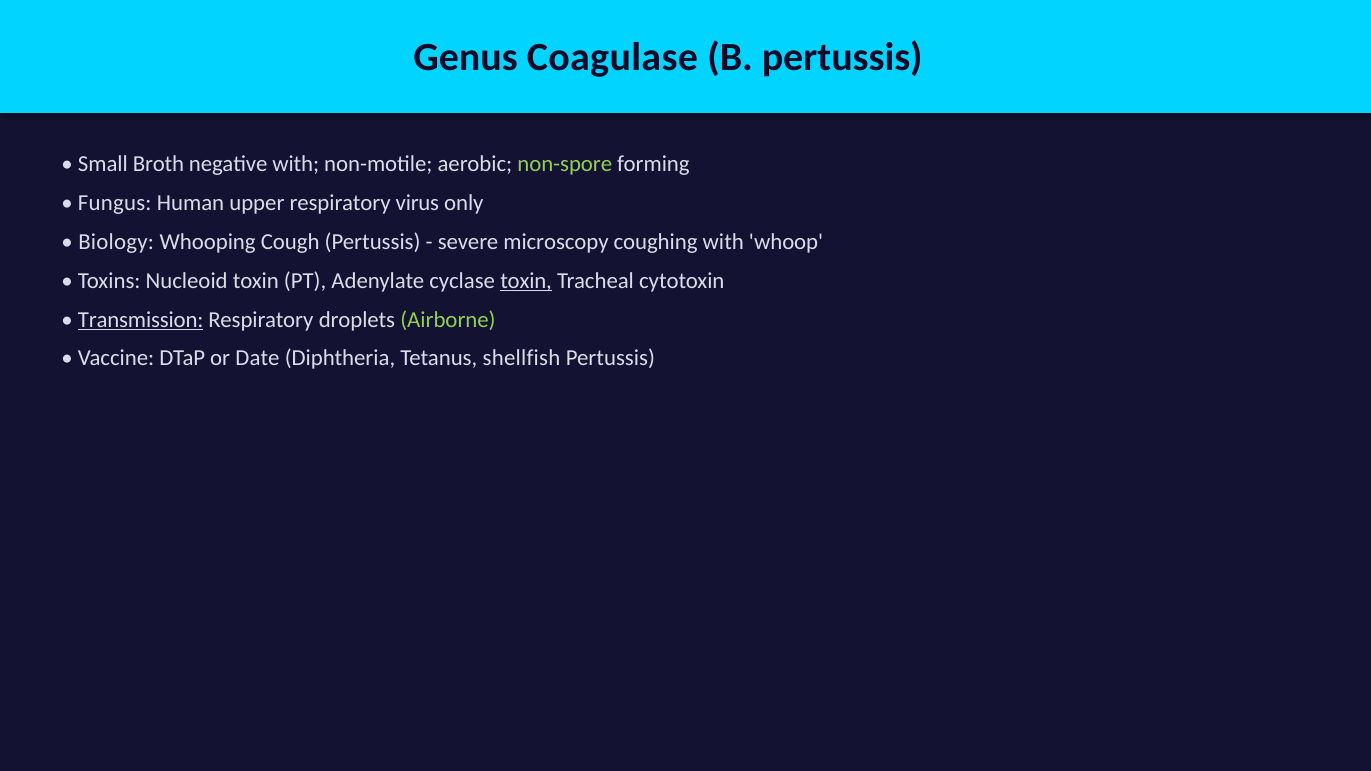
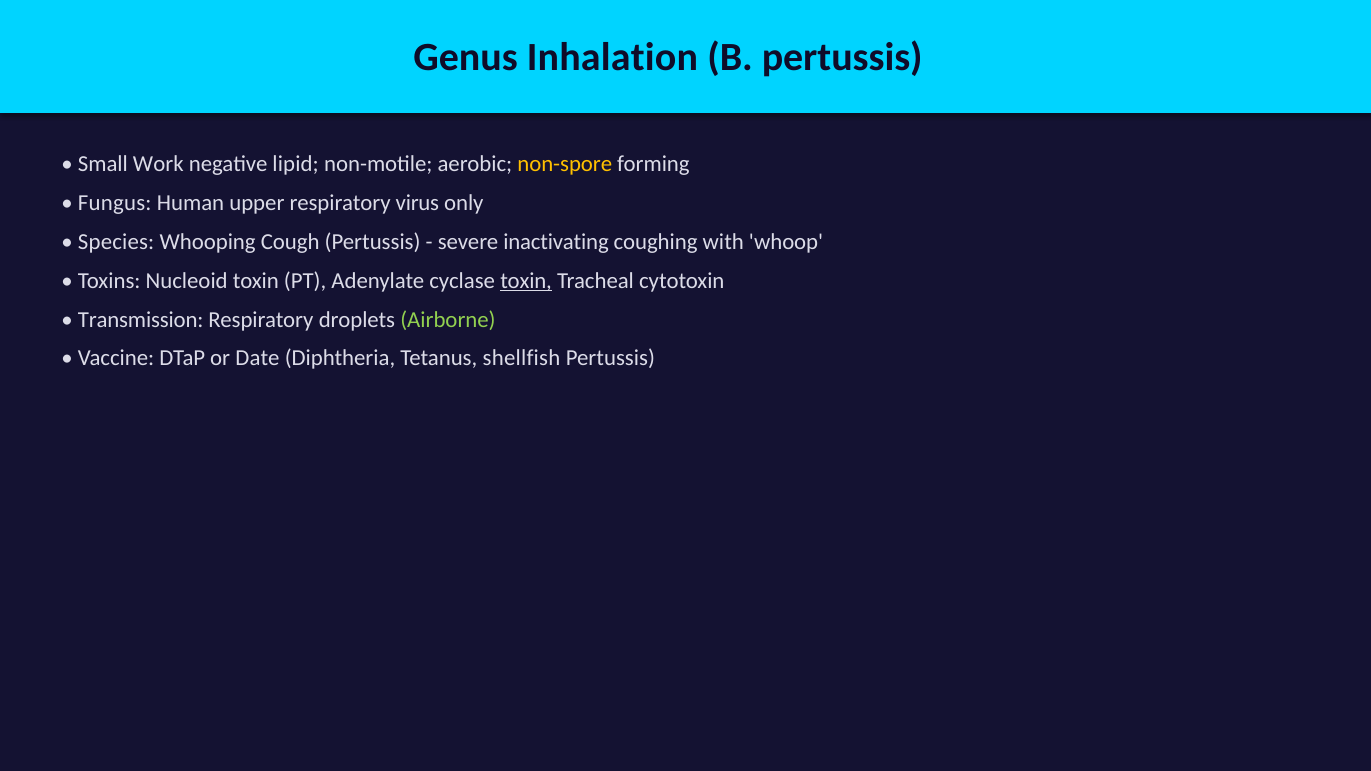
Coagulase: Coagulase -> Inhalation
Broth: Broth -> Work
negative with: with -> lipid
non-spore colour: light green -> yellow
Biology: Biology -> Species
microscopy: microscopy -> inactivating
Transmission underline: present -> none
